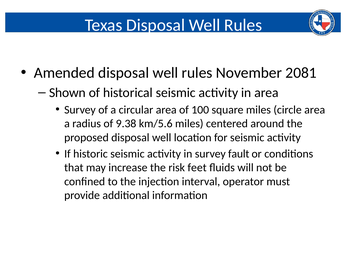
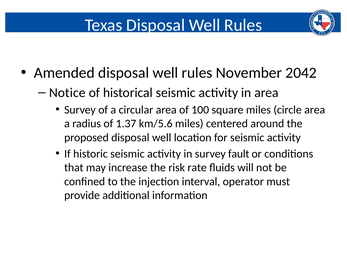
2081: 2081 -> 2042
Shown: Shown -> Notice
9.38: 9.38 -> 1.37
feet: feet -> rate
